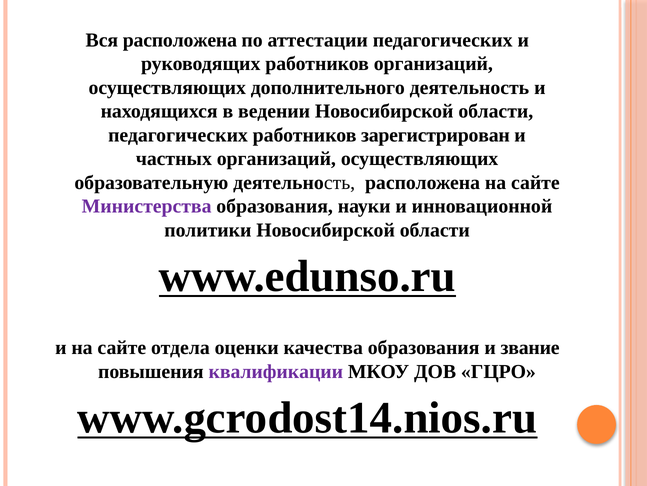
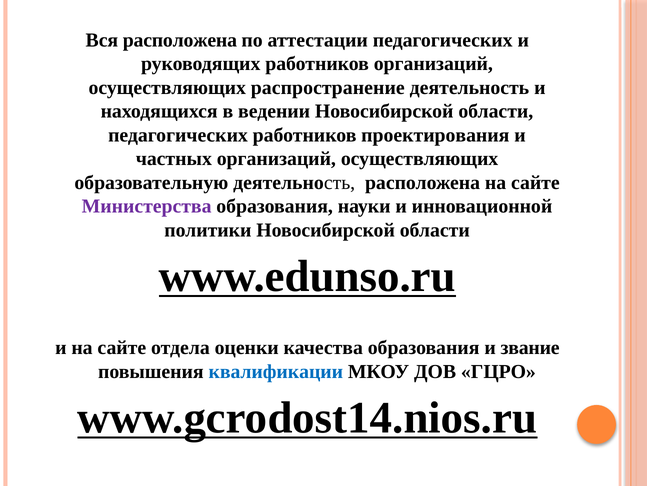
дополнительного: дополнительного -> распространение
зарегистрирован: зарегистрирован -> проектирования
квалификации colour: purple -> blue
